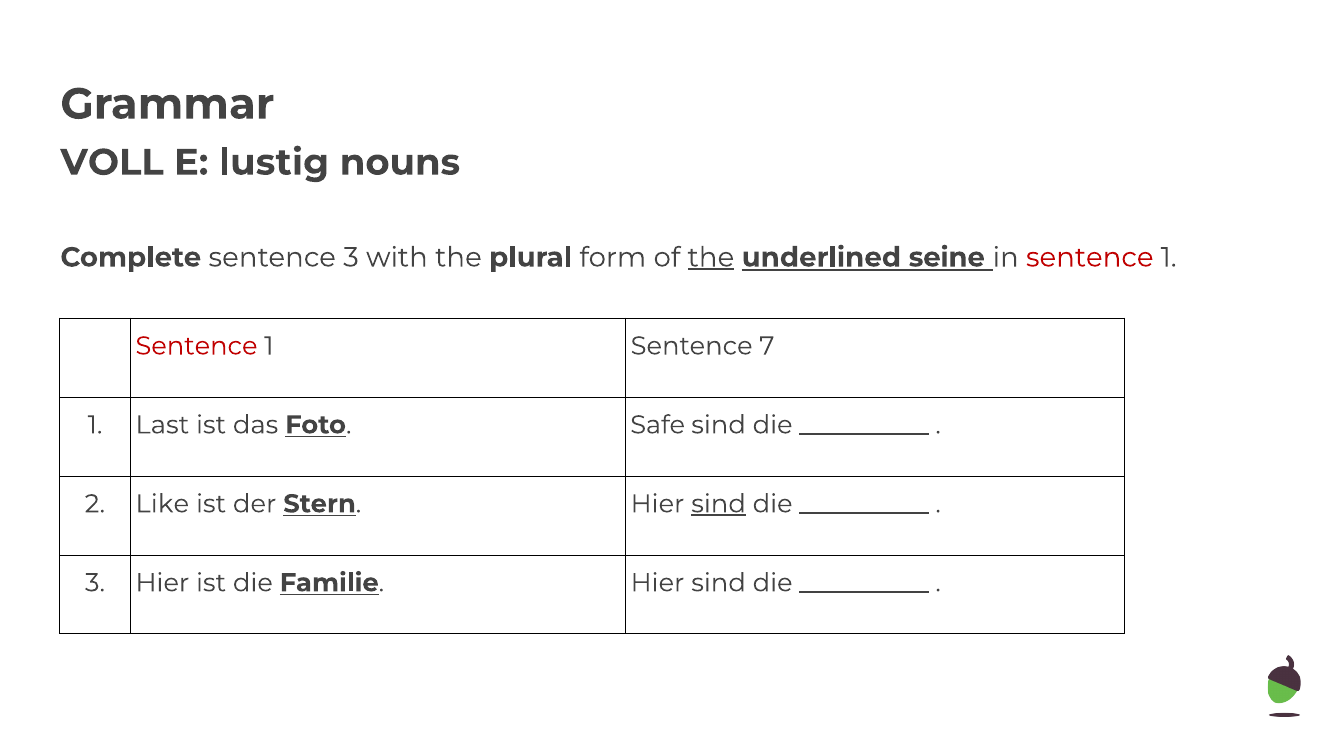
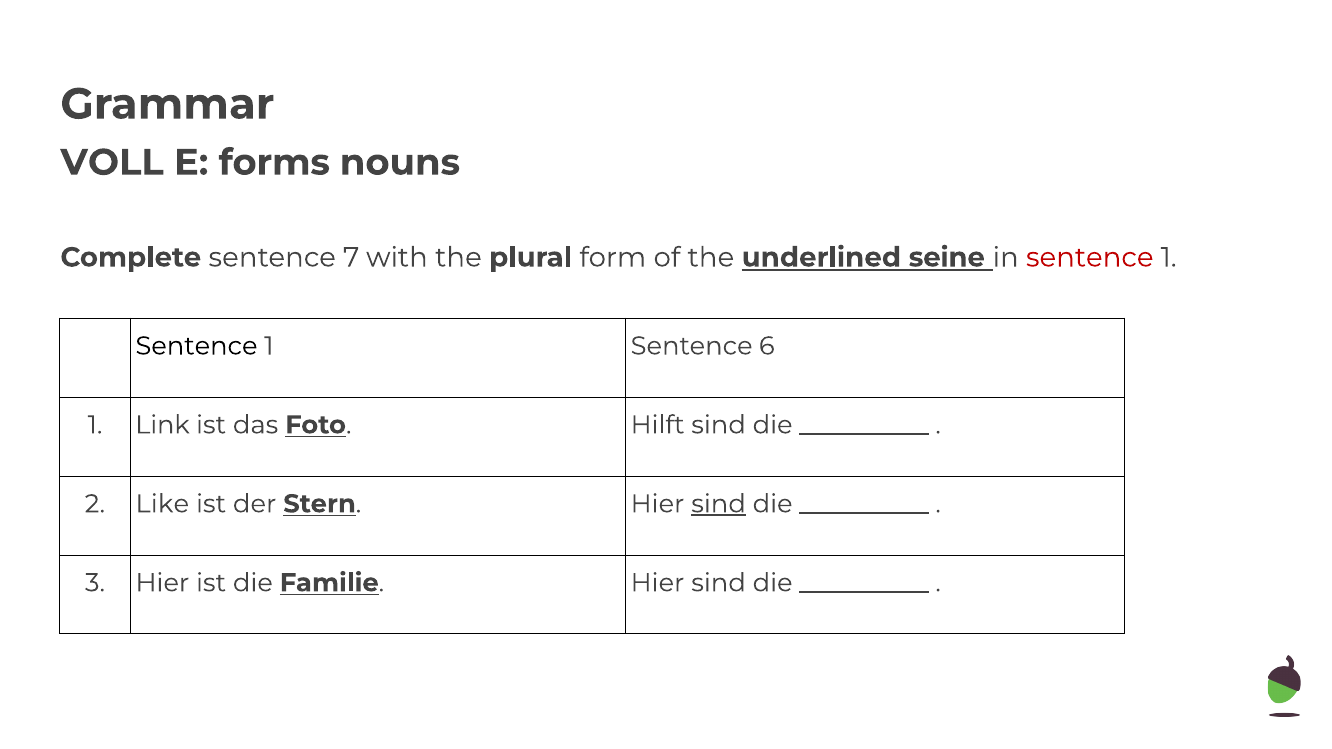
lustig: lustig -> forms
sentence 3: 3 -> 7
the at (711, 257) underline: present -> none
Sentence at (197, 346) colour: red -> black
7: 7 -> 6
Last: Last -> Link
Safe: Safe -> Hilft
